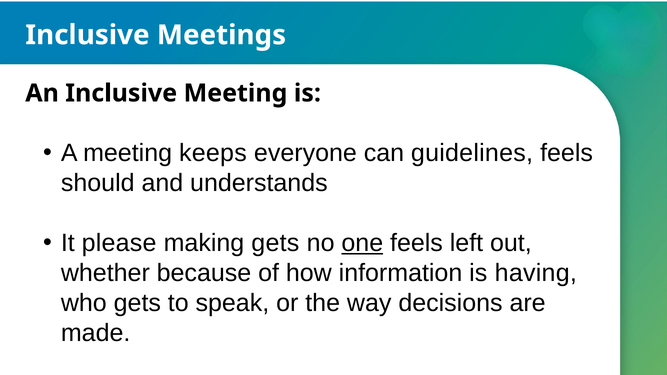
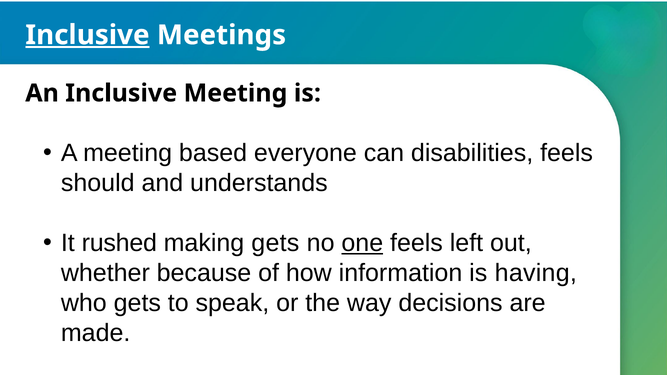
Inclusive at (87, 35) underline: none -> present
keeps: keeps -> based
guidelines: guidelines -> disabilities
please: please -> rushed
